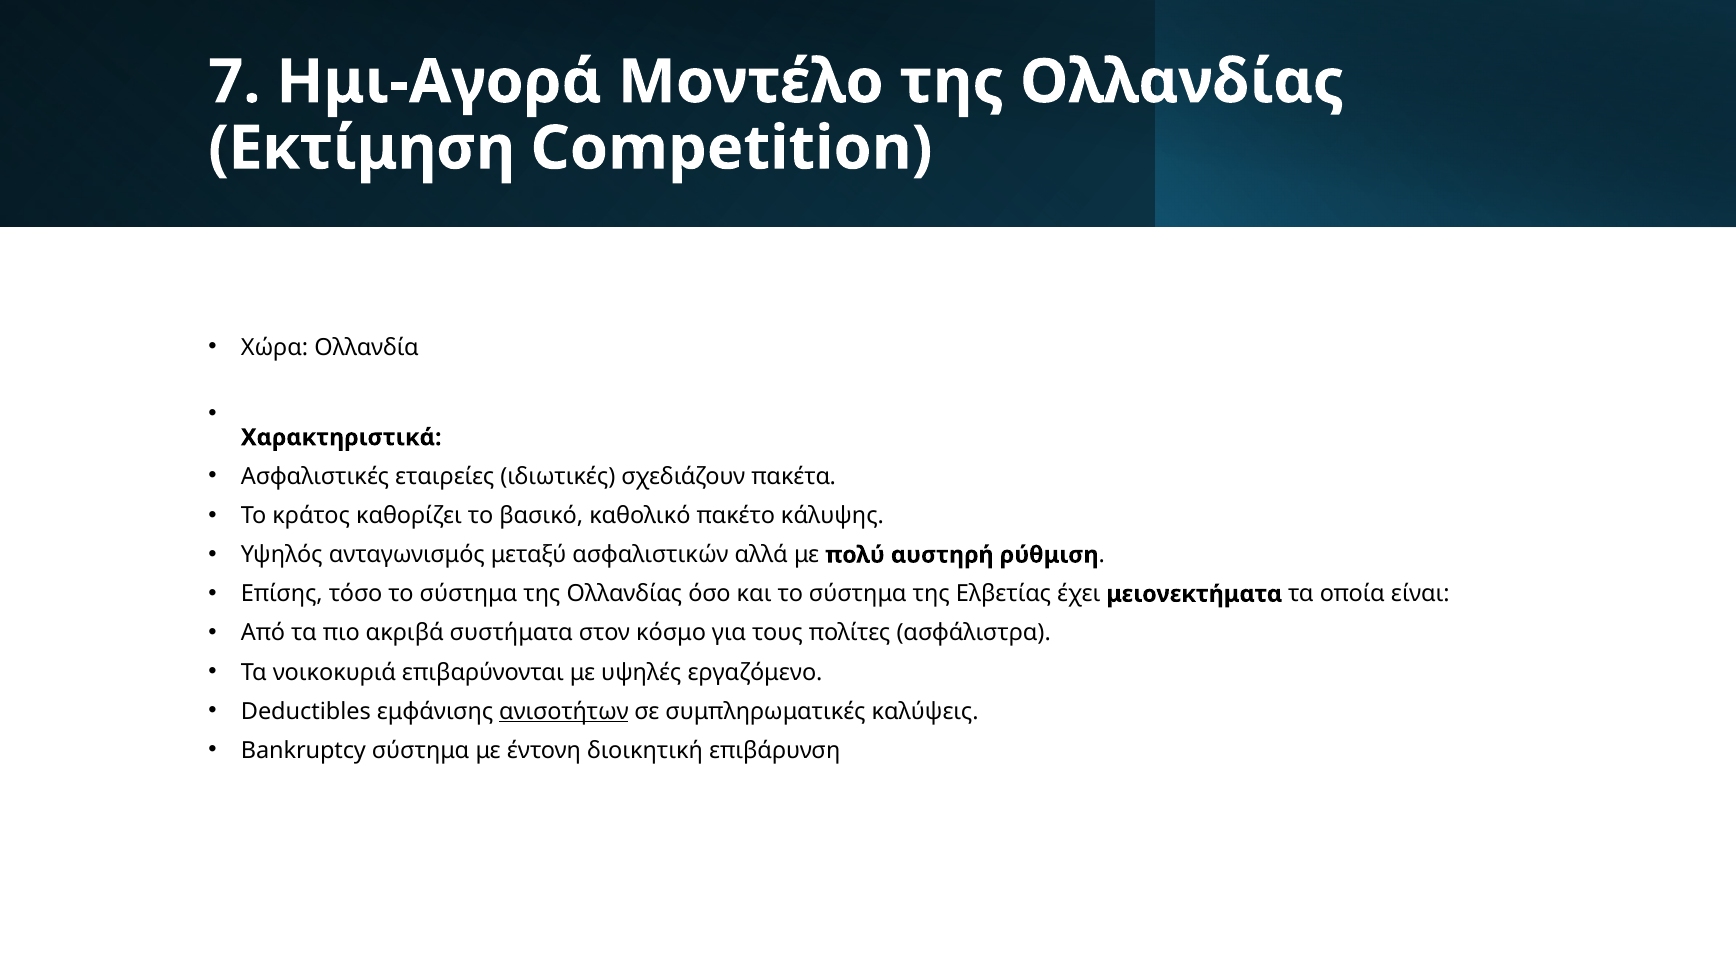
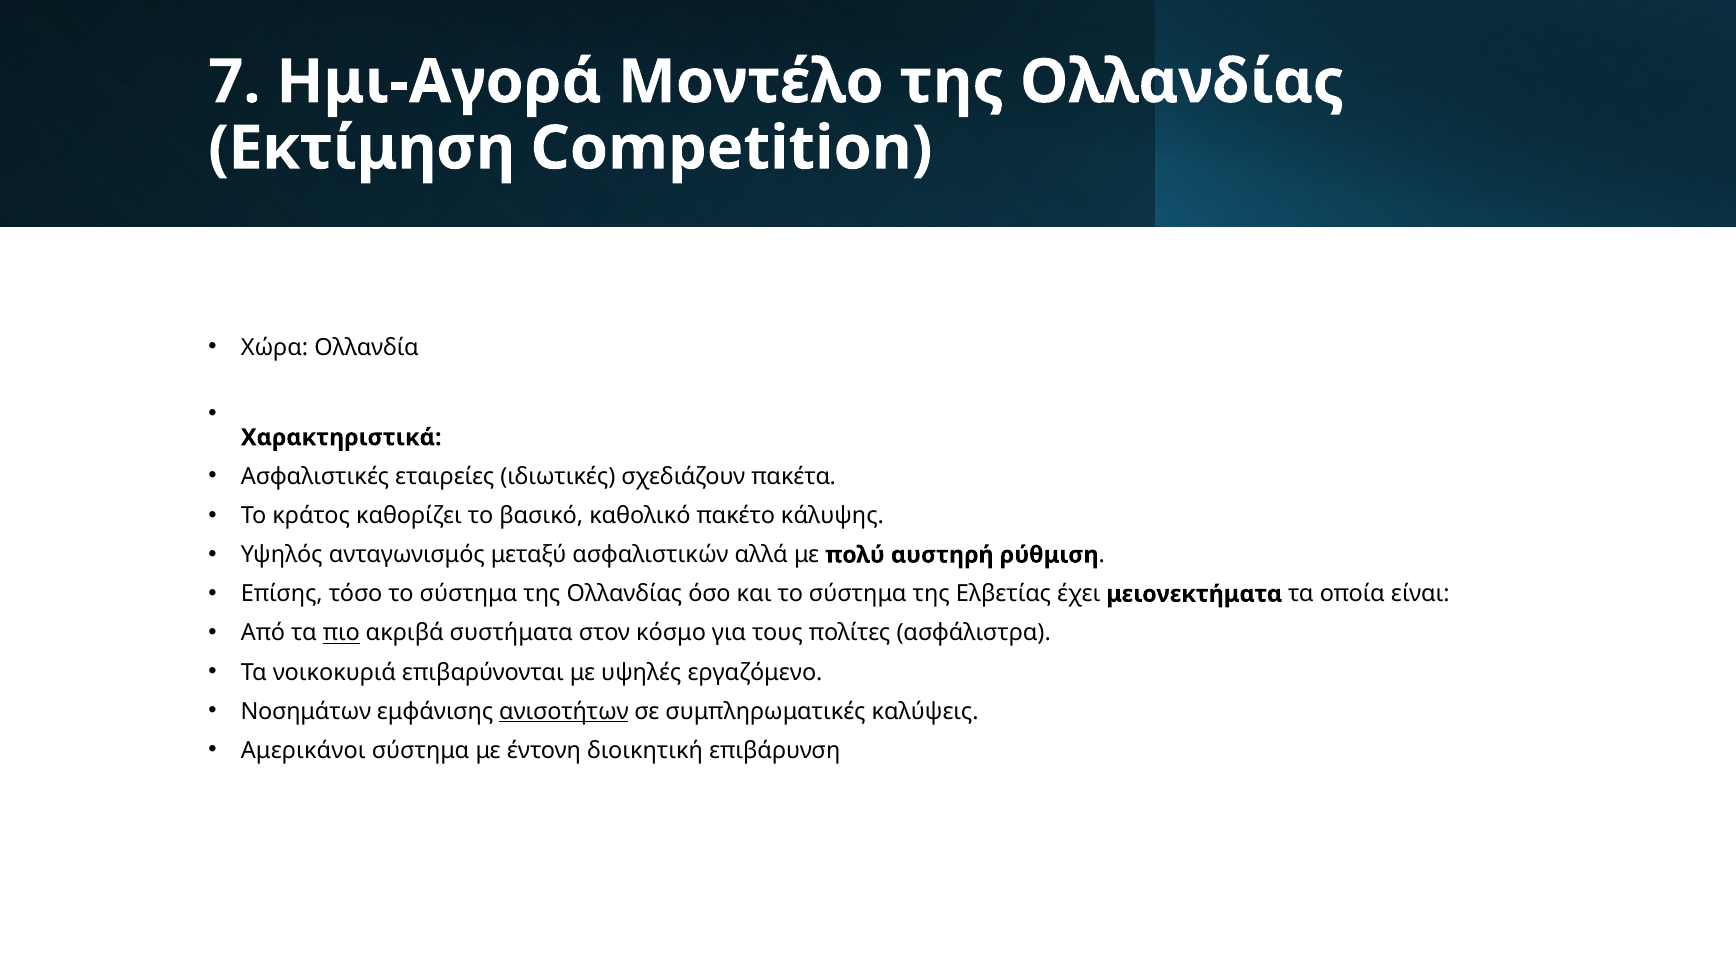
πιο underline: none -> present
Deductibles: Deductibles -> Νοσημάτων
Bankruptcy: Bankruptcy -> Αμερικάνοι
